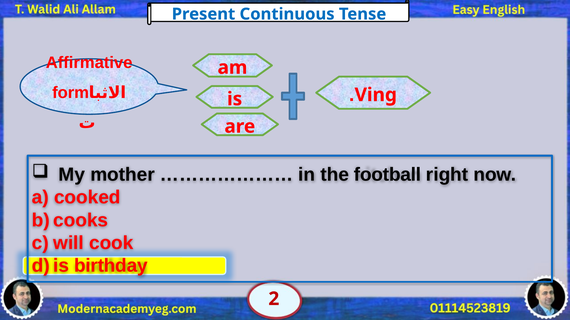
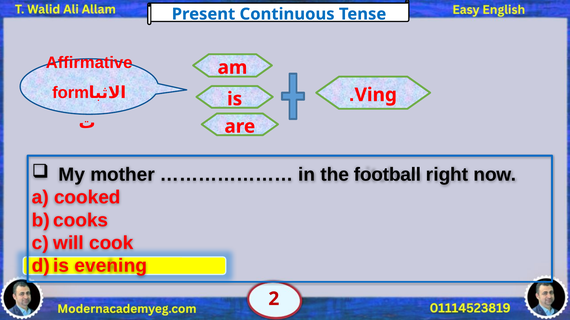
birthday: birthday -> evening
